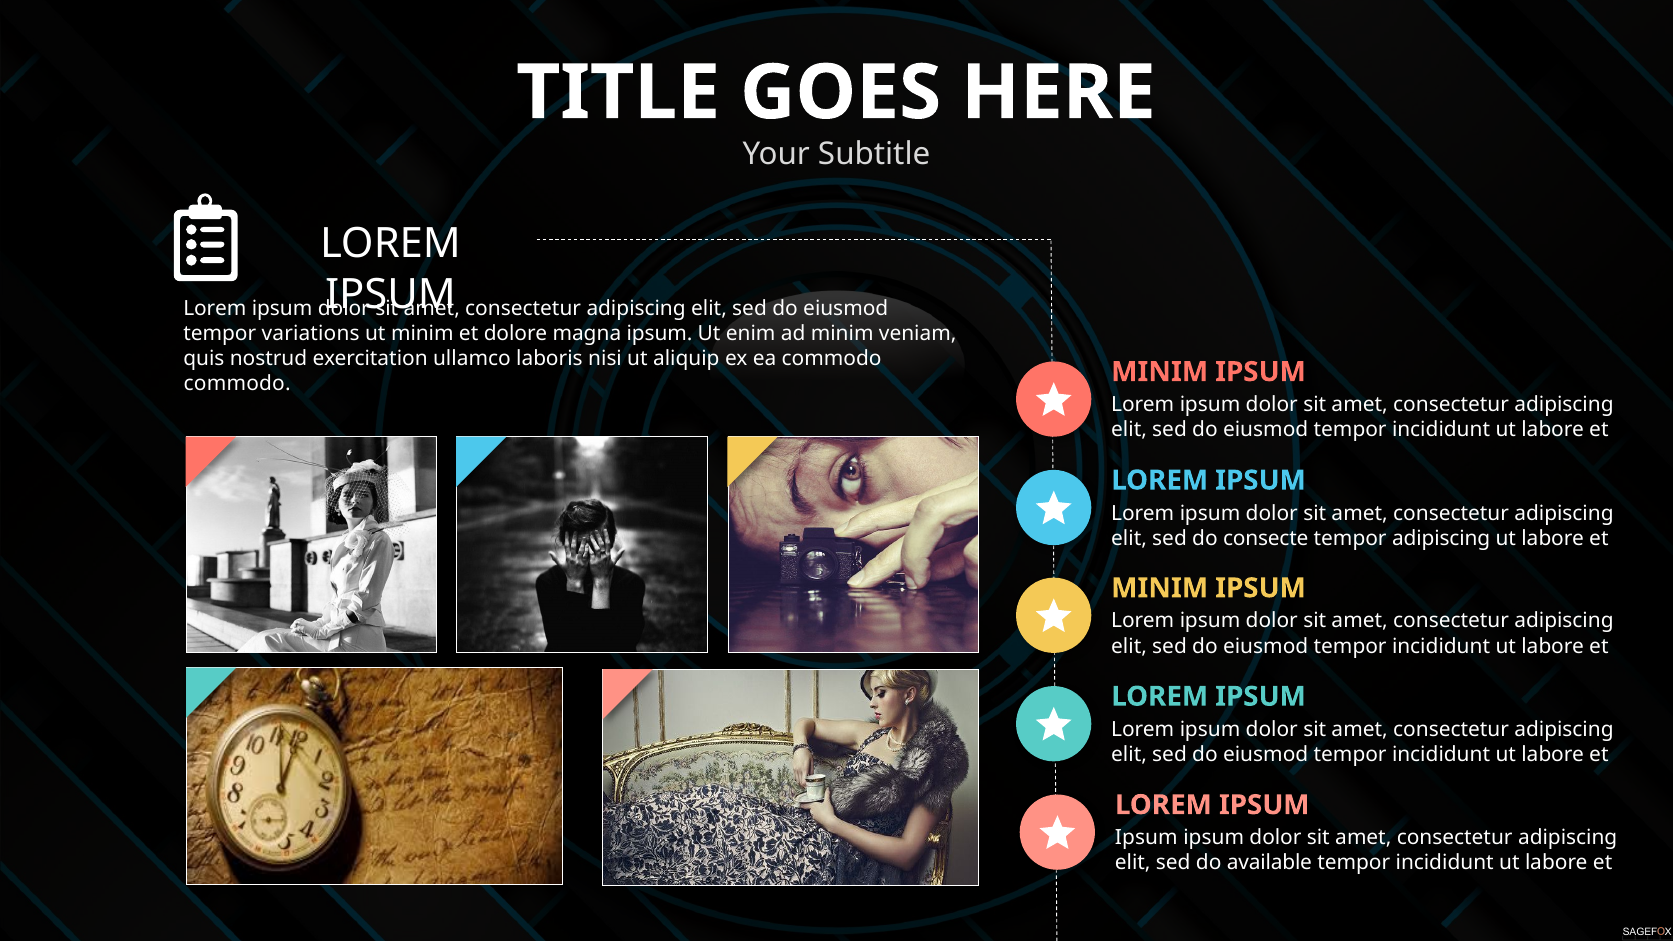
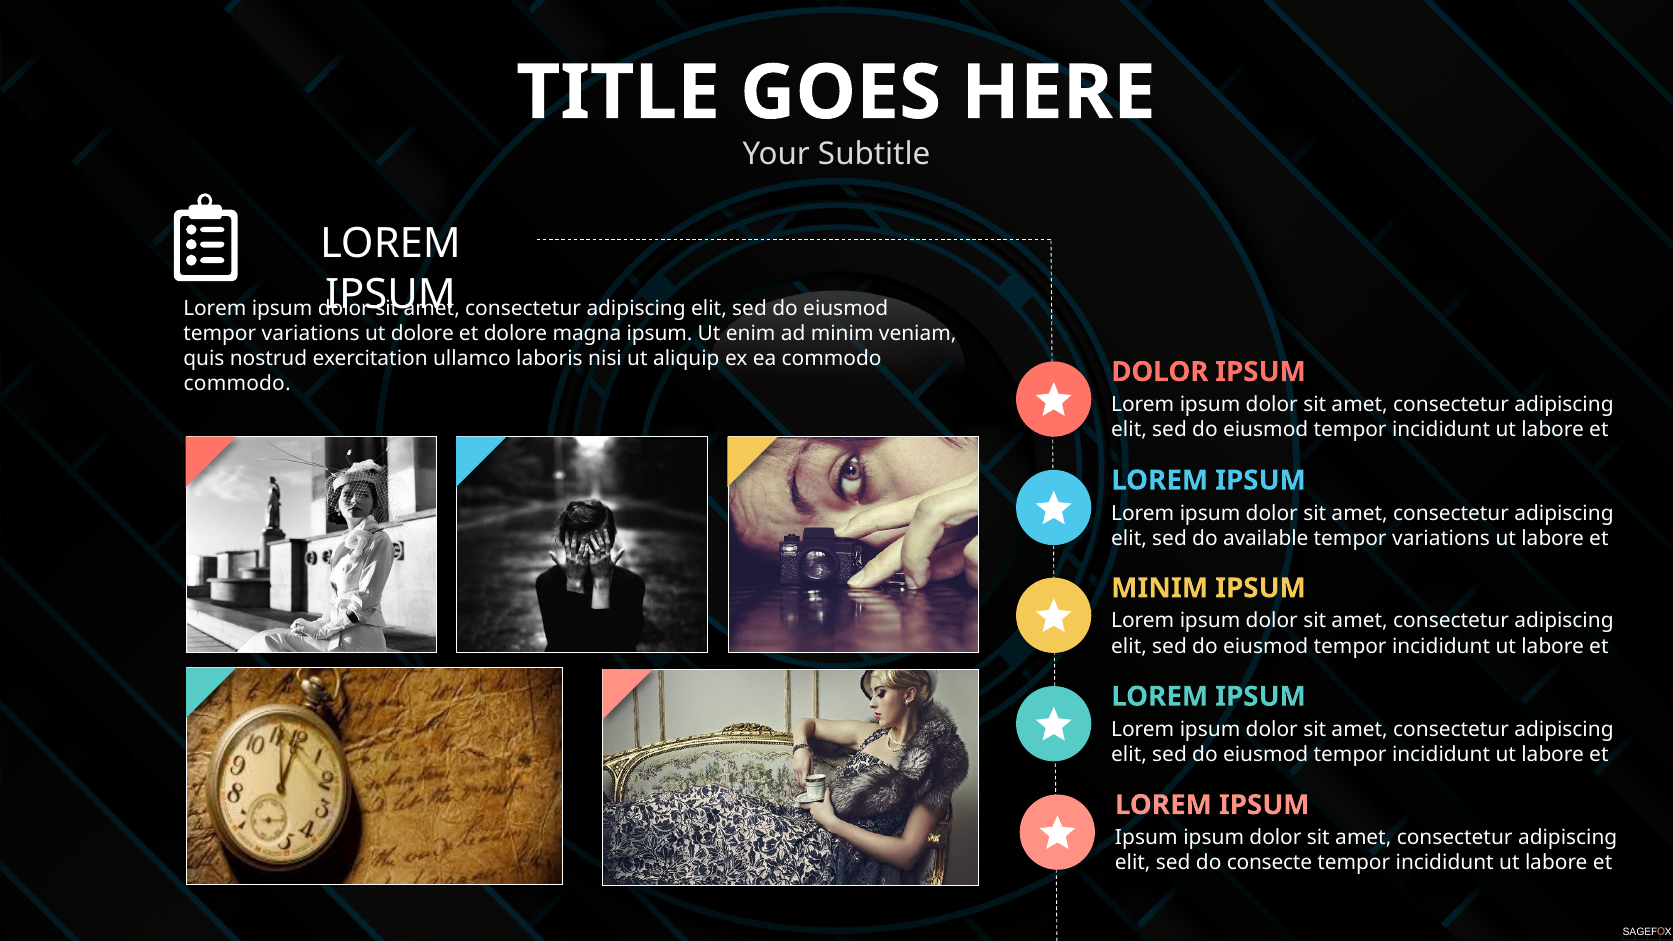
ut minim: minim -> dolore
MINIM at (1160, 372): MINIM -> DOLOR
consecte: consecte -> available
adipiscing at (1441, 538): adipiscing -> variations
available: available -> consecte
